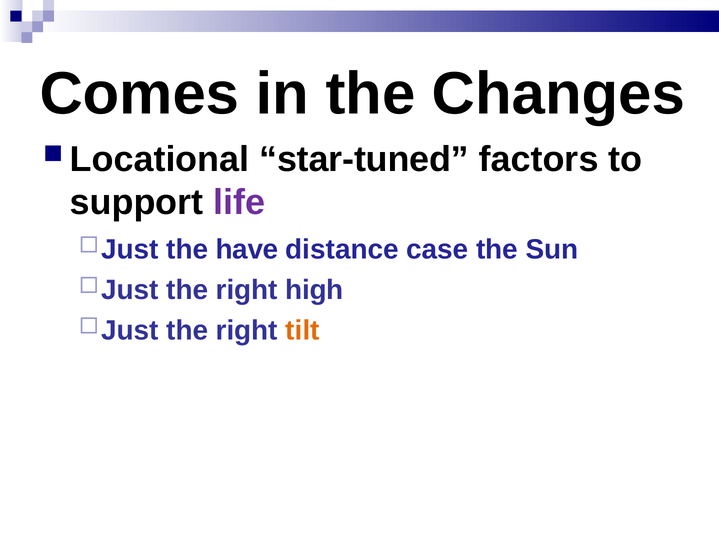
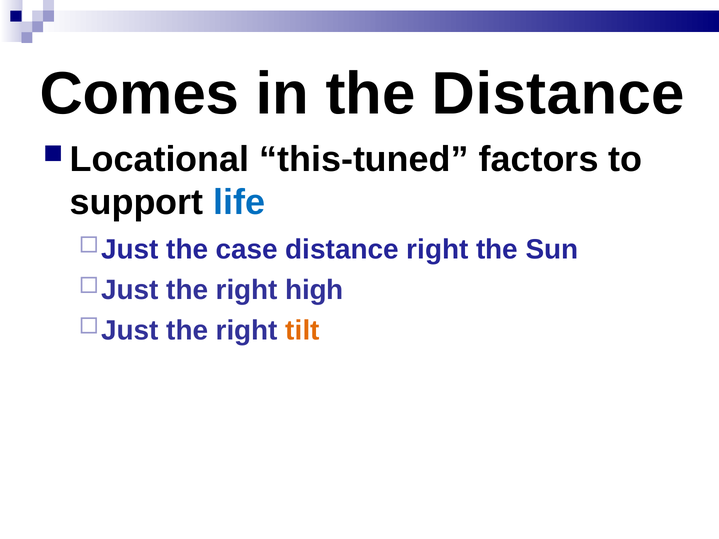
the Changes: Changes -> Distance
star-tuned: star-tuned -> this-tuned
life colour: purple -> blue
have: have -> case
distance case: case -> right
